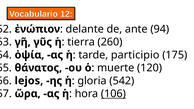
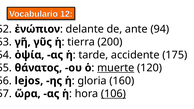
260: 260 -> 200
participio: participio -> accidente
muerte underline: none -> present
542: 542 -> 160
